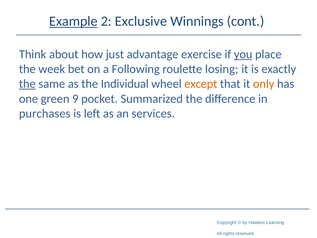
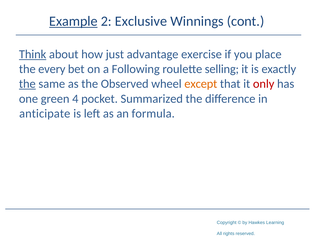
Think underline: none -> present
you underline: present -> none
week: week -> every
losing: losing -> selling
Individual: Individual -> Observed
only colour: orange -> red
9: 9 -> 4
purchases: purchases -> anticipate
services: services -> formula
